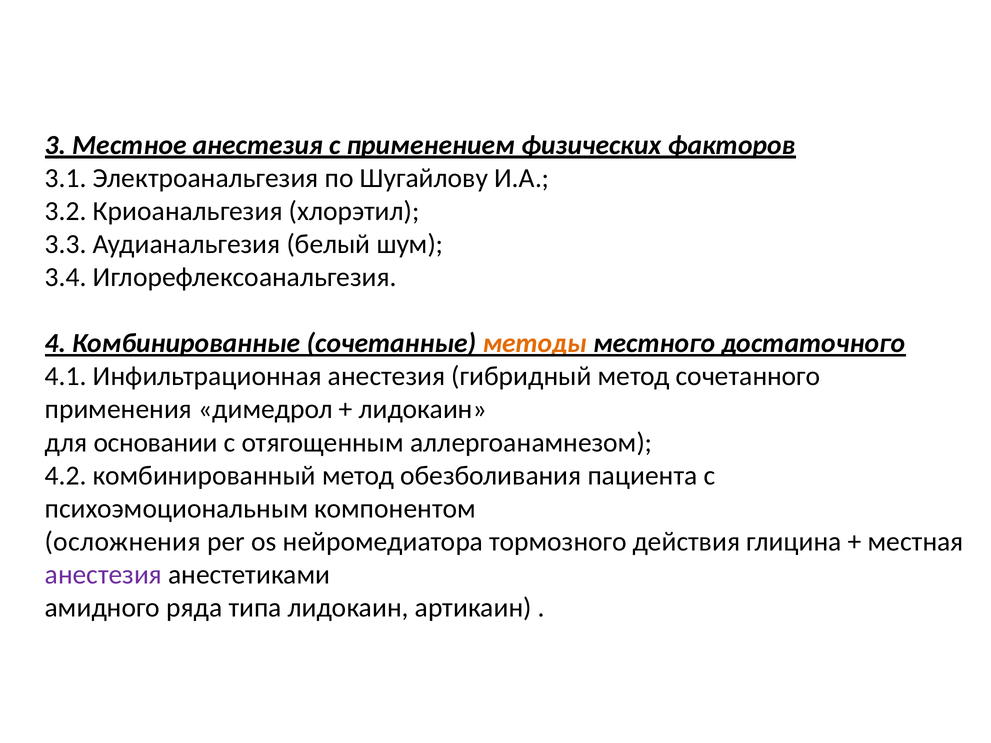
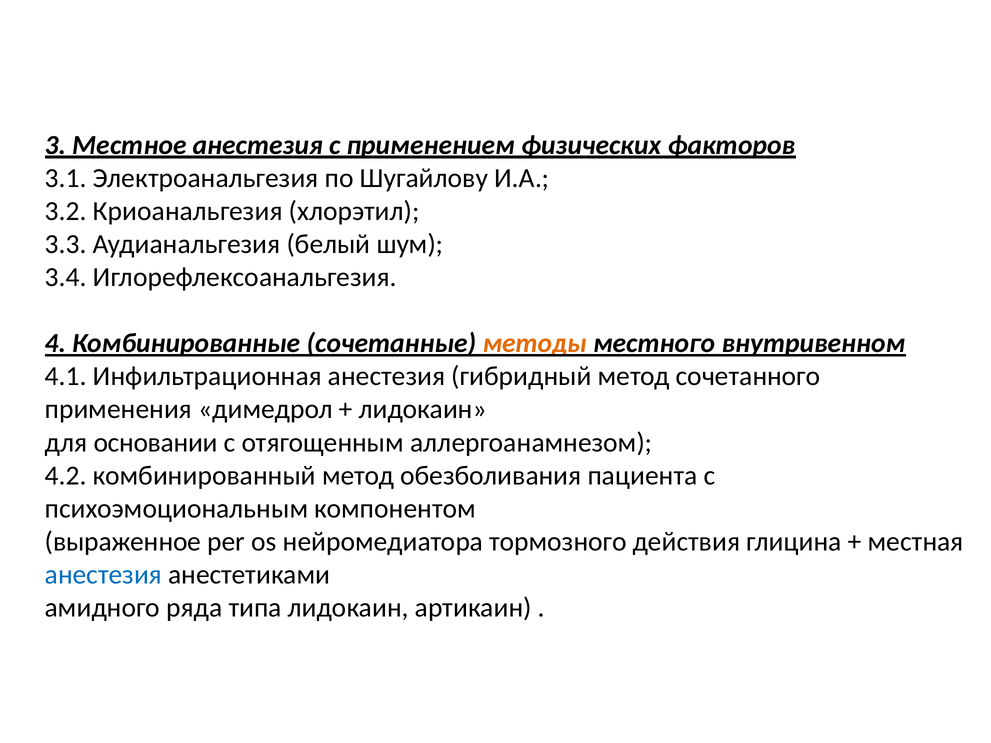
достаточного: достаточного -> внутривенном
осложнения: осложнения -> выраженное
анестезия at (103, 575) colour: purple -> blue
